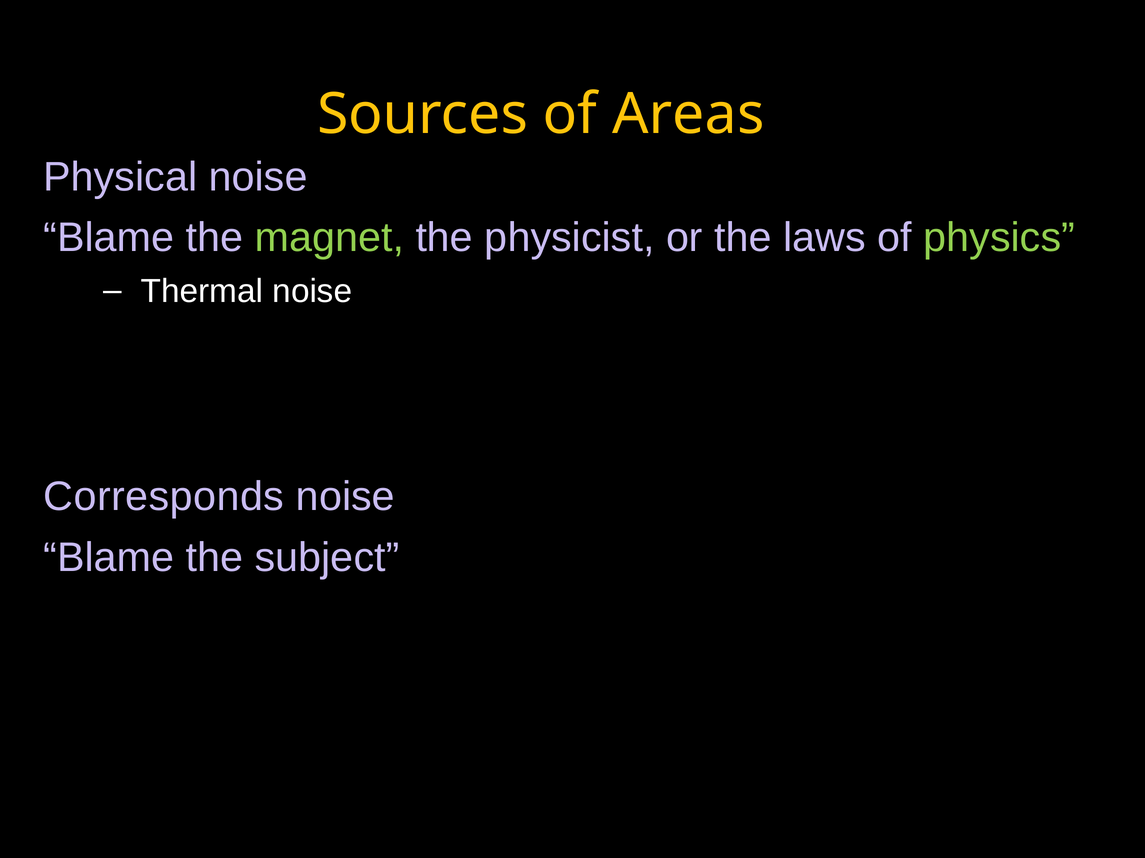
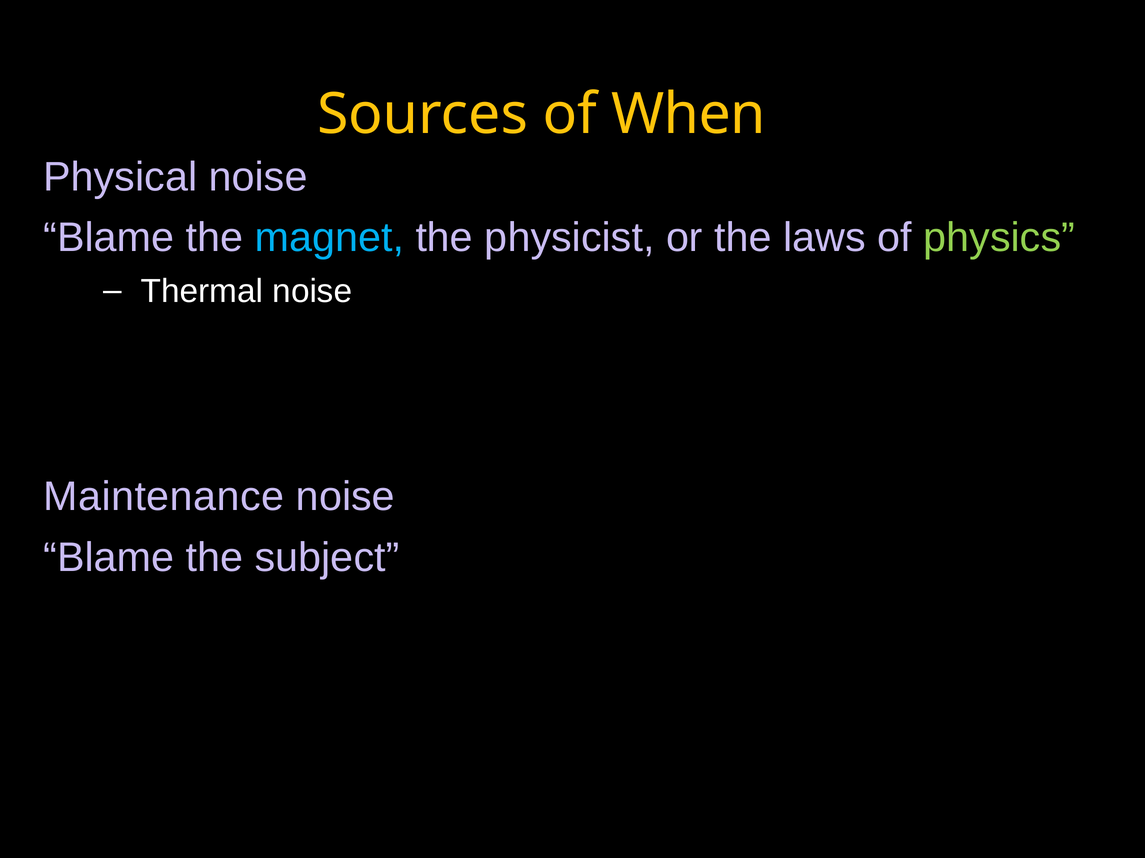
Areas: Areas -> When
magnet colour: light green -> light blue
Corresponds: Corresponds -> Maintenance
